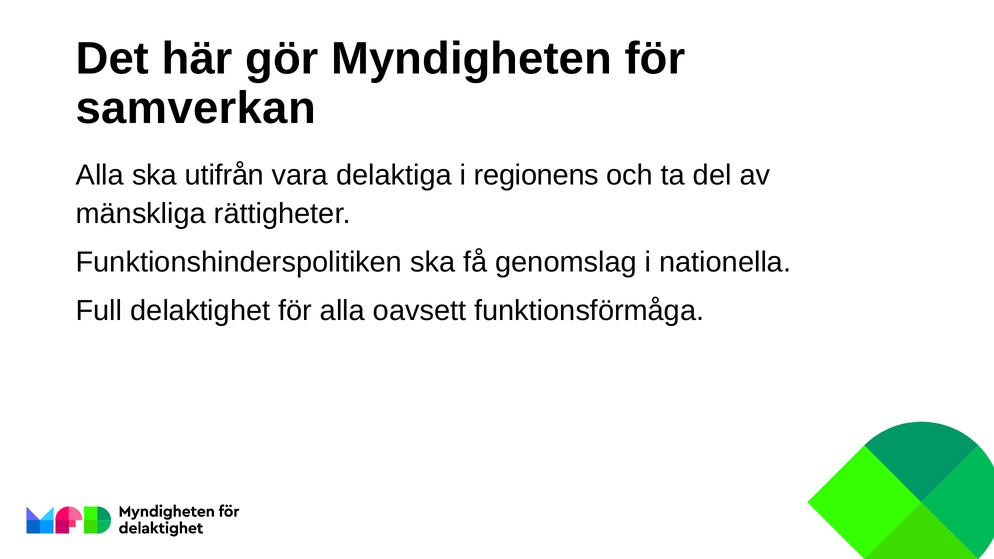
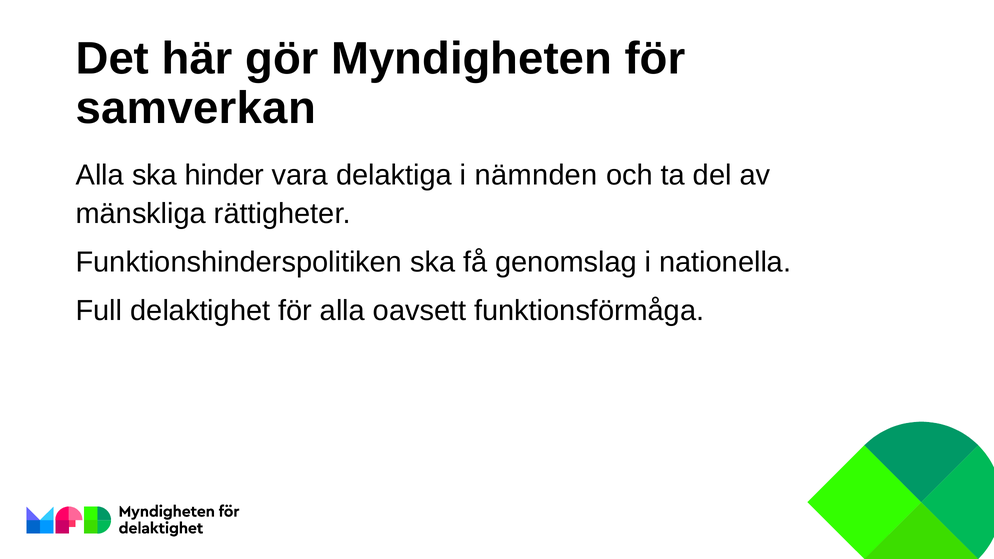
utifrån: utifrån -> hinder
regionens: regionens -> nämnden
